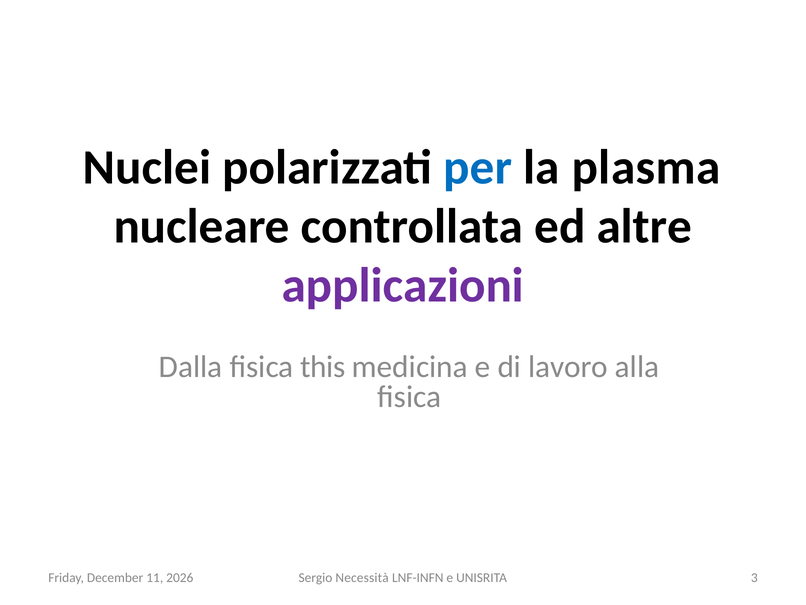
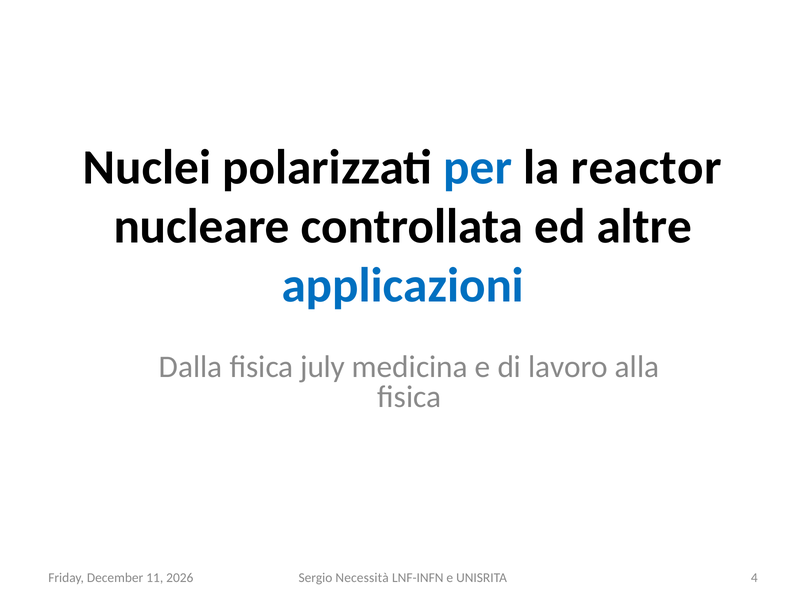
plasma: plasma -> reactor
applicazioni colour: purple -> blue
this: this -> july
3: 3 -> 4
